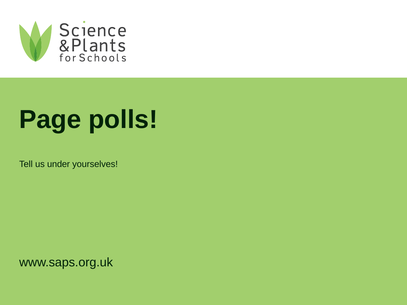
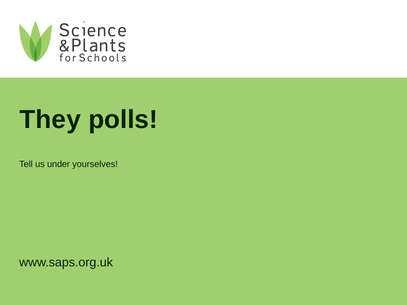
Page: Page -> They
